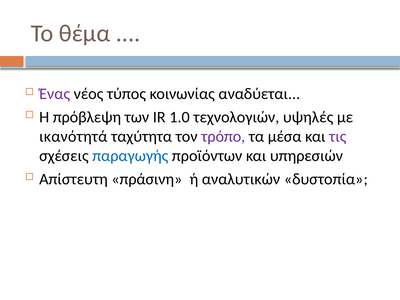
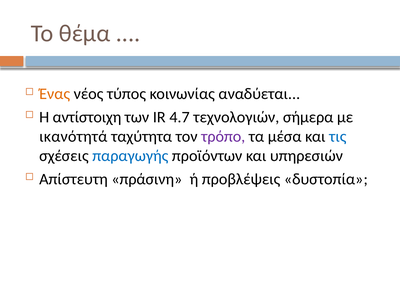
Ένας colour: purple -> orange
πρόβλεψη: πρόβλεψη -> αντίστοιχη
1.0: 1.0 -> 4.7
υψηλές: υψηλές -> σήμερα
τις colour: purple -> blue
αναλυτικών: αναλυτικών -> προβλέψεις
